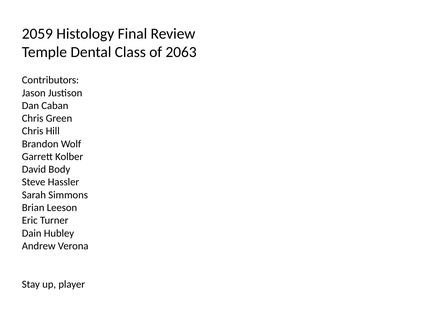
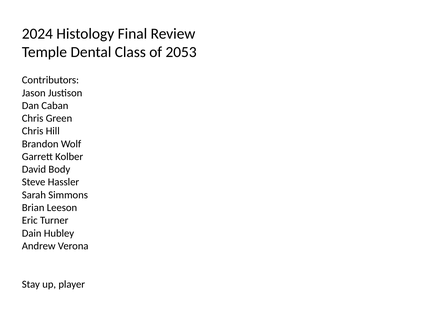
2059: 2059 -> 2024
2063: 2063 -> 2053
